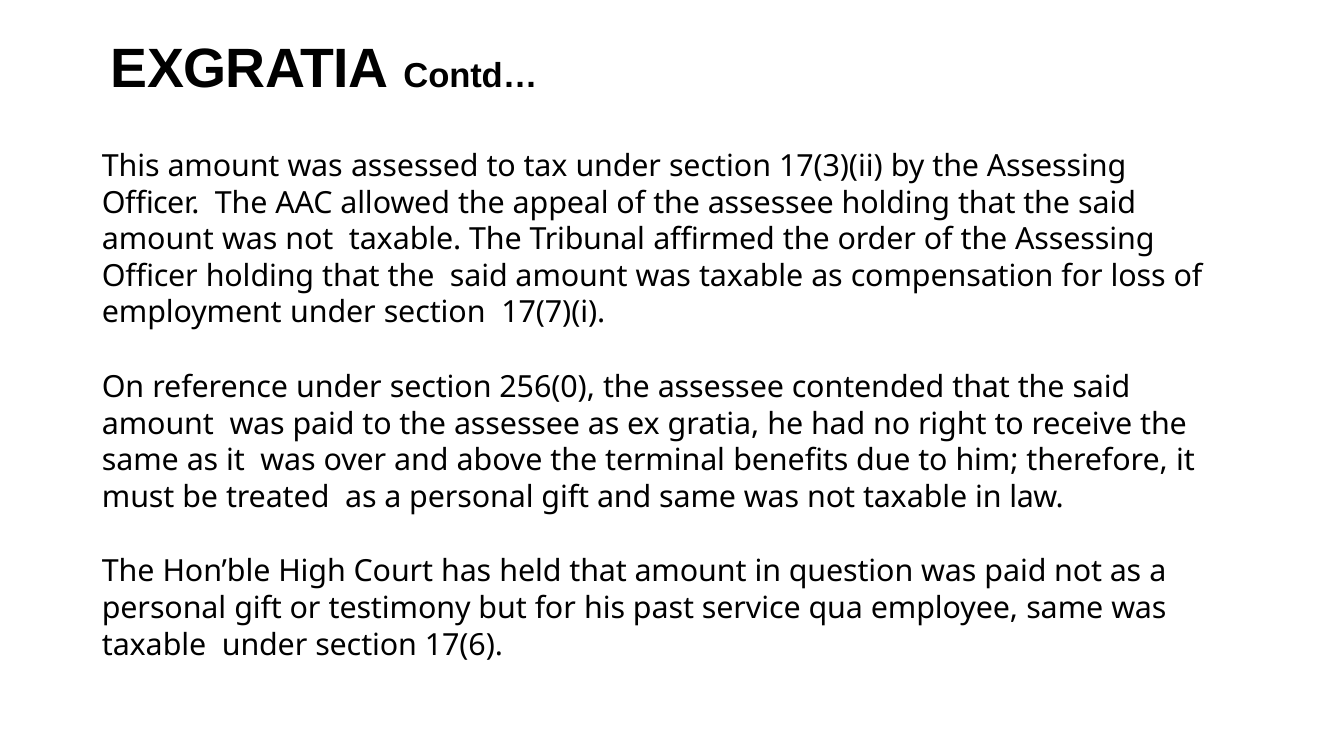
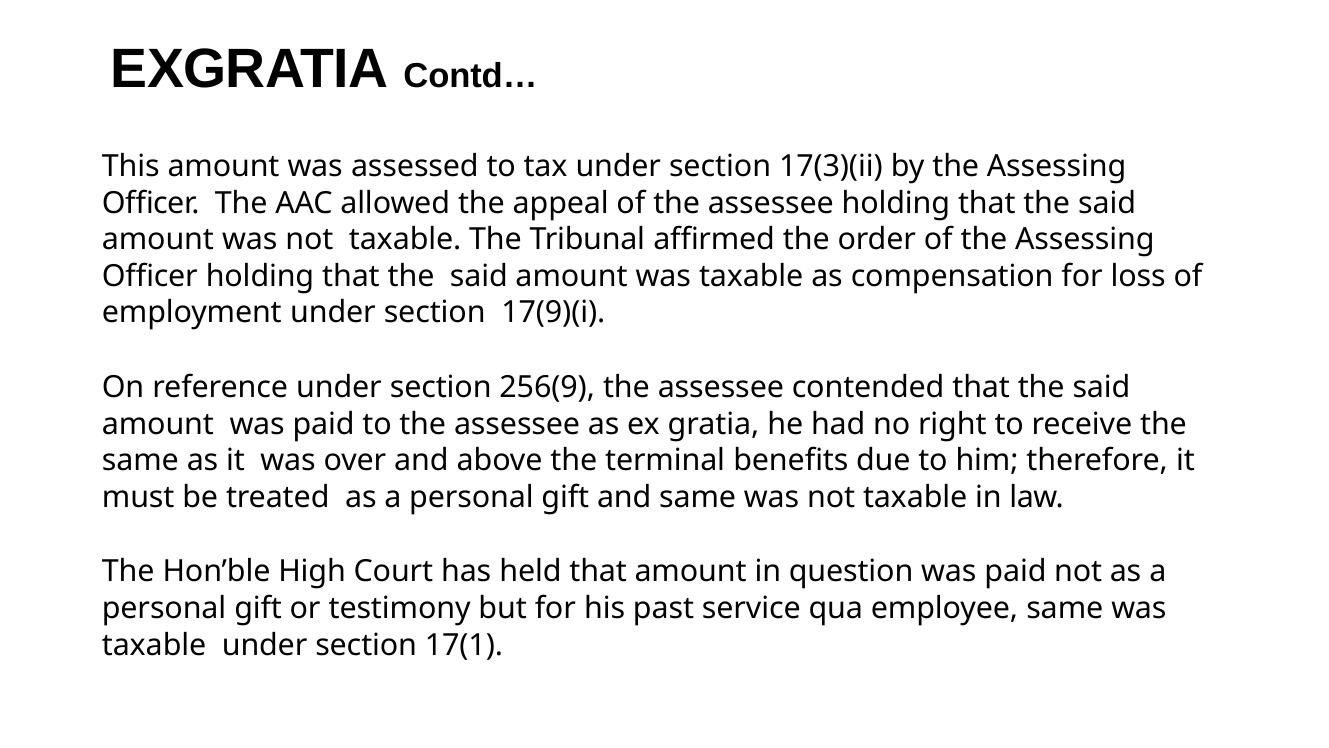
17(7)(i: 17(7)(i -> 17(9)(i
256(0: 256(0 -> 256(9
17(6: 17(6 -> 17(1
